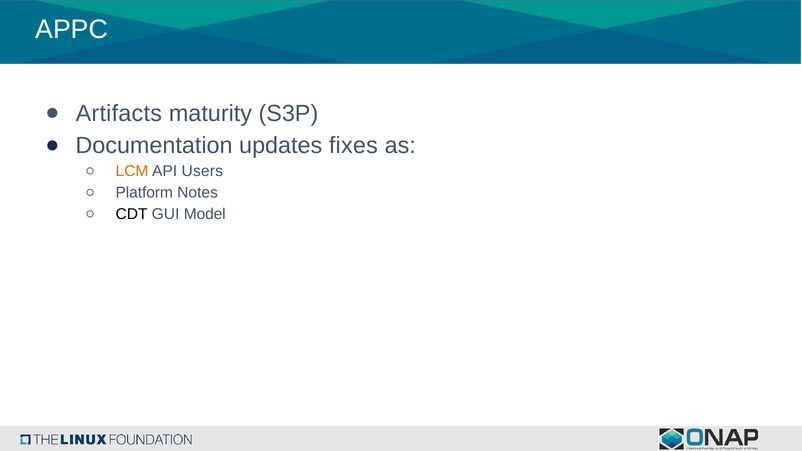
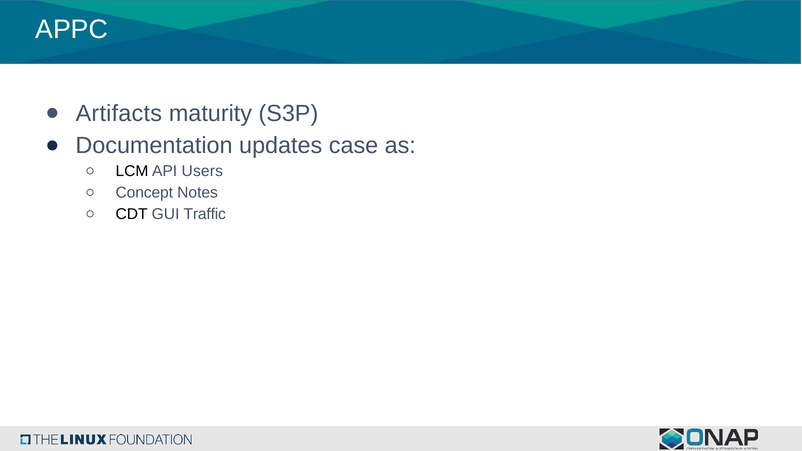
fixes: fixes -> case
LCM colour: orange -> black
Platform: Platform -> Concept
Model: Model -> Traffic
